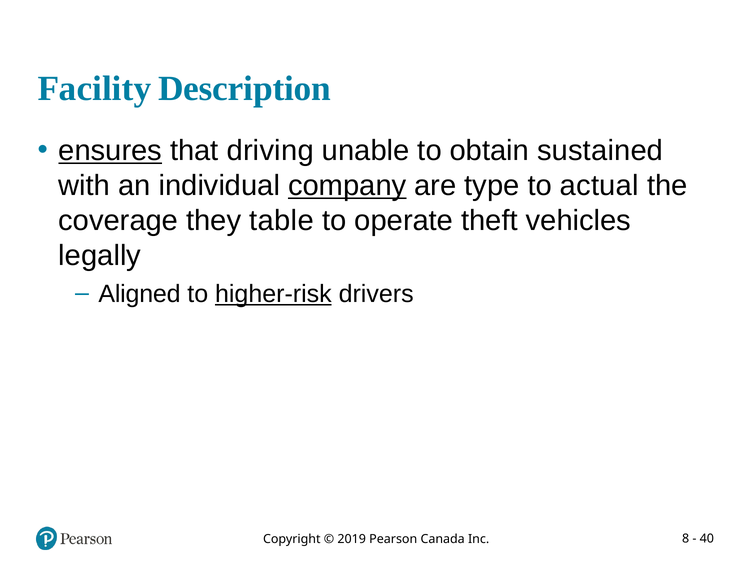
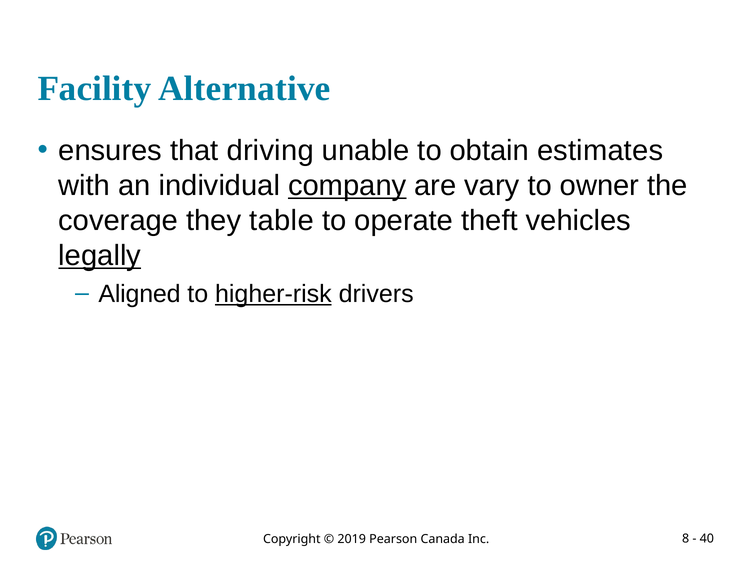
Description: Description -> Alternative
ensures underline: present -> none
sustained: sustained -> estimates
type: type -> vary
actual: actual -> owner
legally underline: none -> present
